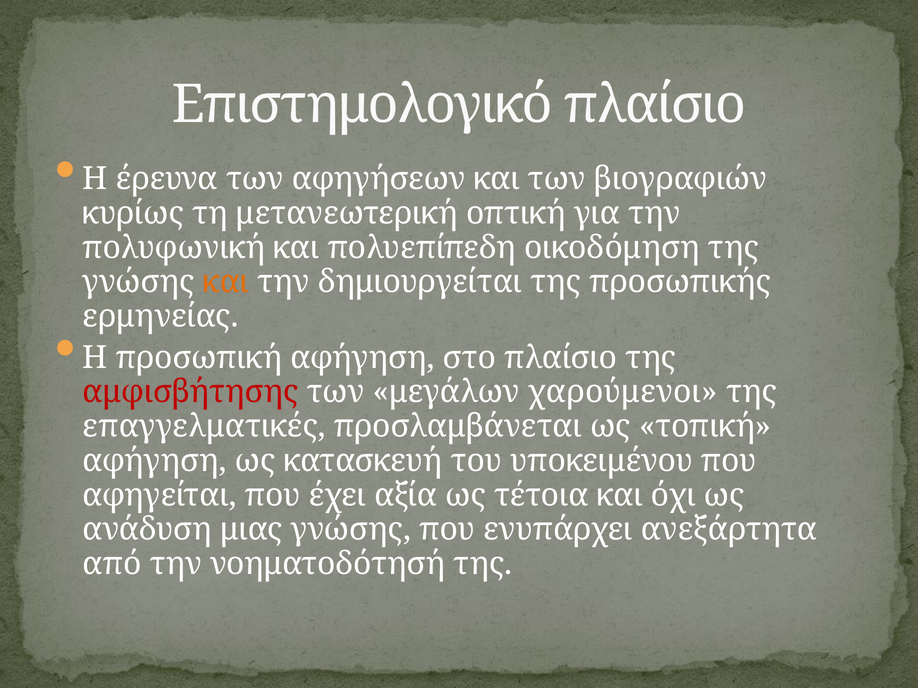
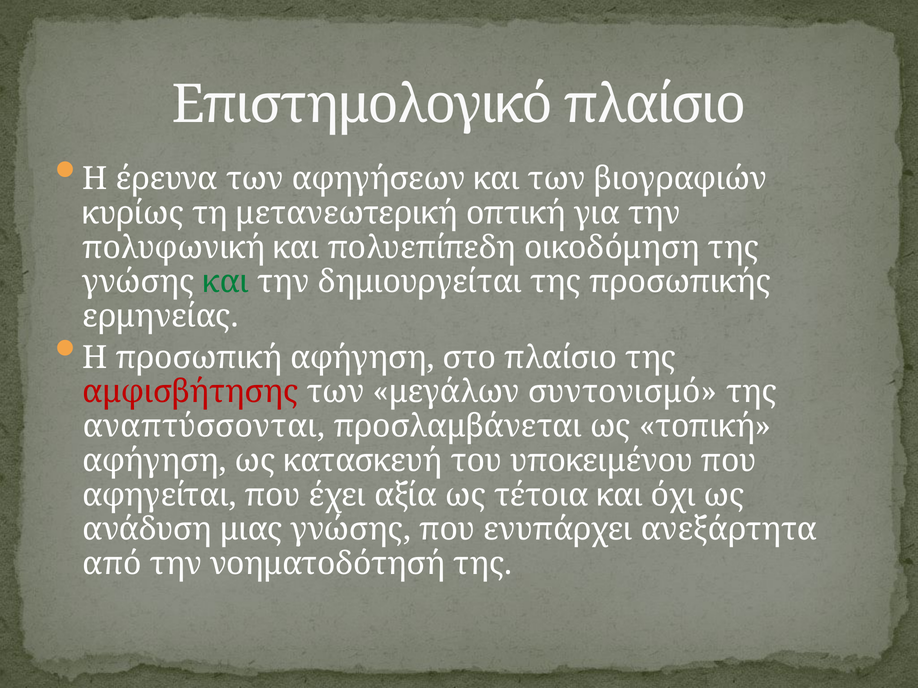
και at (226, 282) colour: orange -> green
χαρούμενοι: χαρούμενοι -> συντονισμό
επαγγελματικές: επαγγελματικές -> αναπτύσσονται
